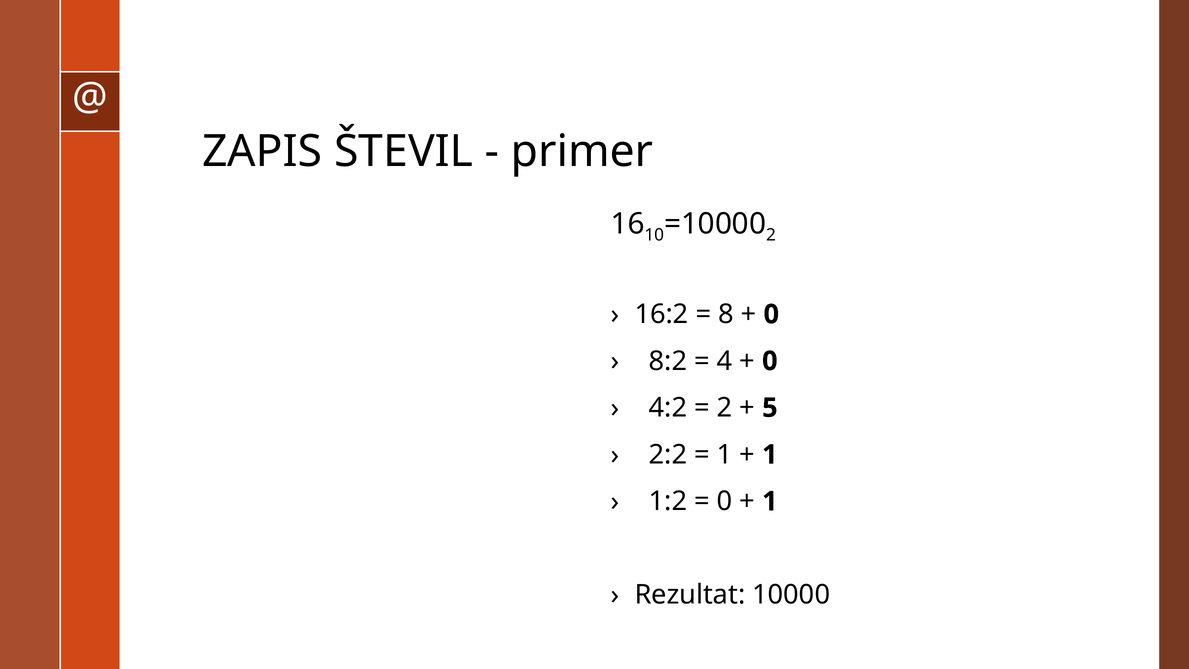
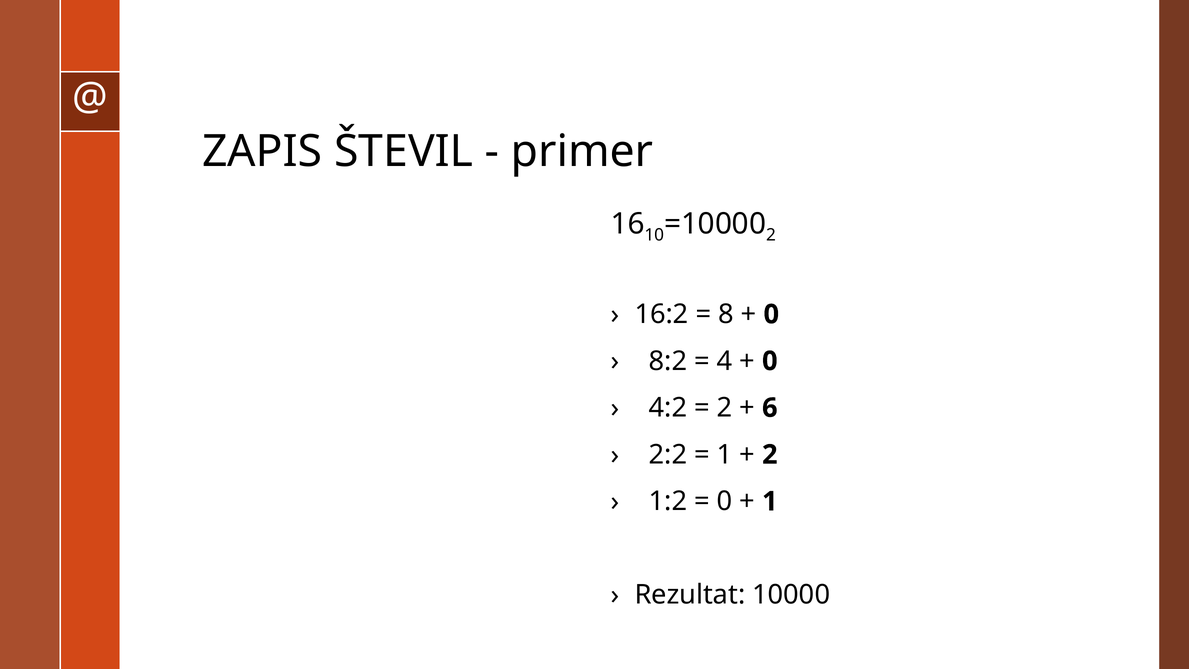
5: 5 -> 6
1 at (770, 455): 1 -> 2
